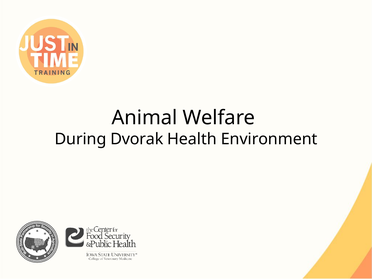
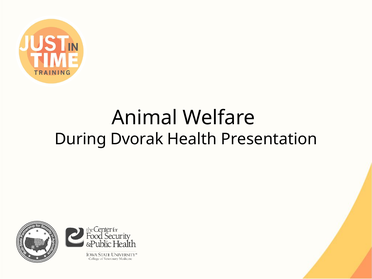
Environment: Environment -> Presentation
